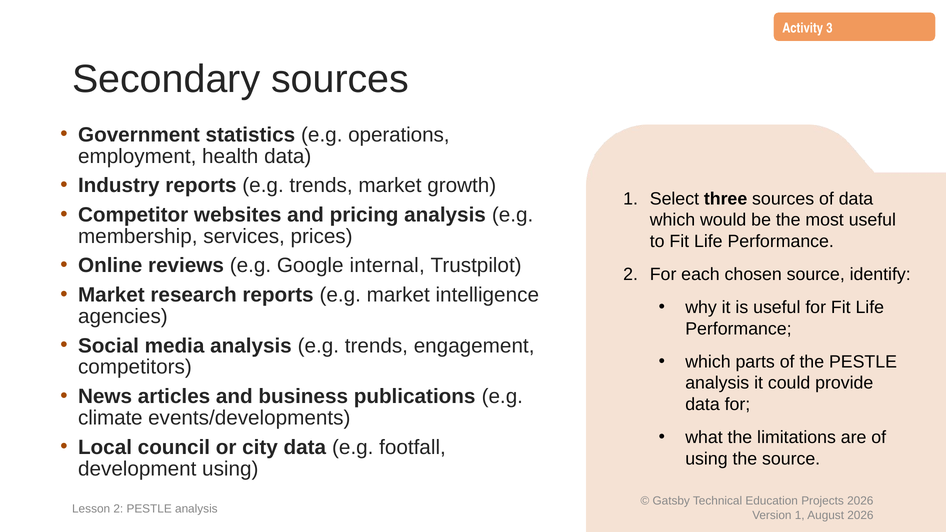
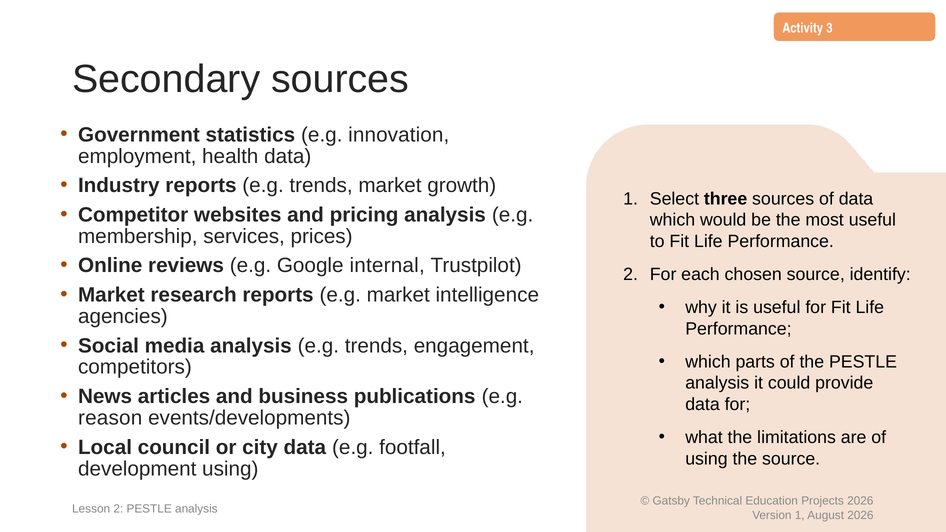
operations: operations -> innovation
climate: climate -> reason
